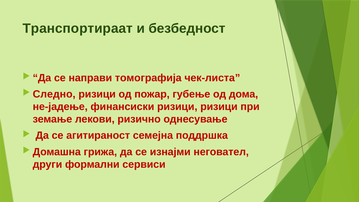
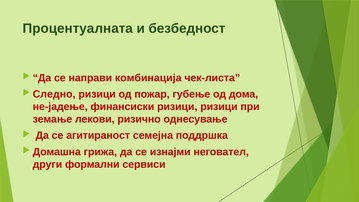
Транспортираат: Транспортираат -> Процентуалната
томографија: томографија -> комбинација
